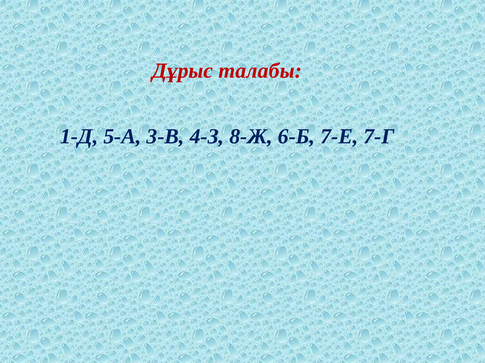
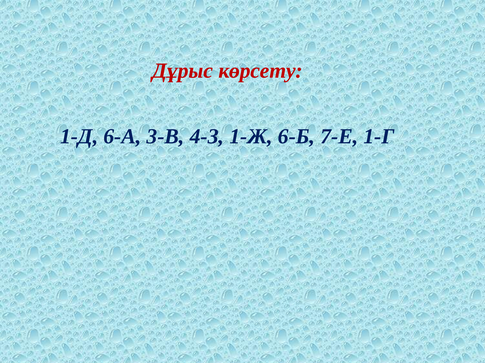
талабы: талабы -> көрсету
5-А: 5-А -> 6-А
8-Ж: 8-Ж -> 1-Ж
7-Г: 7-Г -> 1-Г
